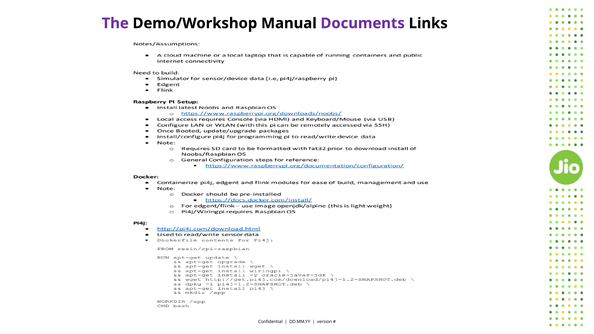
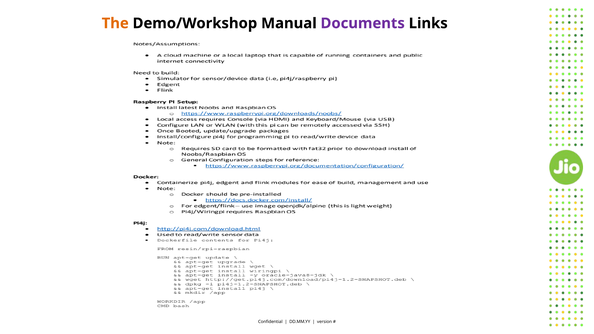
The colour: purple -> orange
